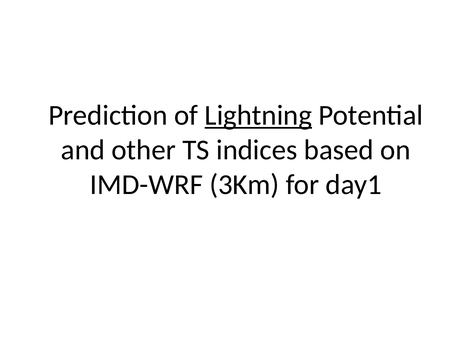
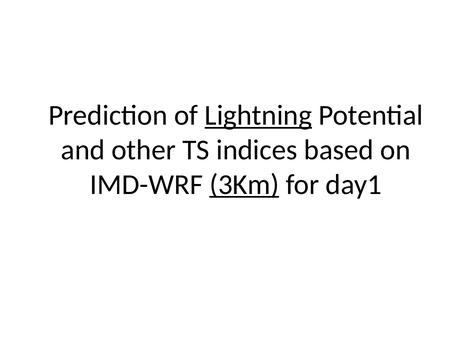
3Km underline: none -> present
